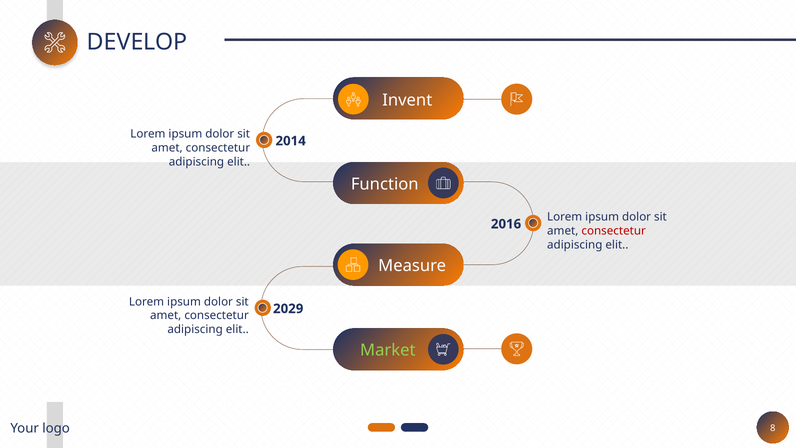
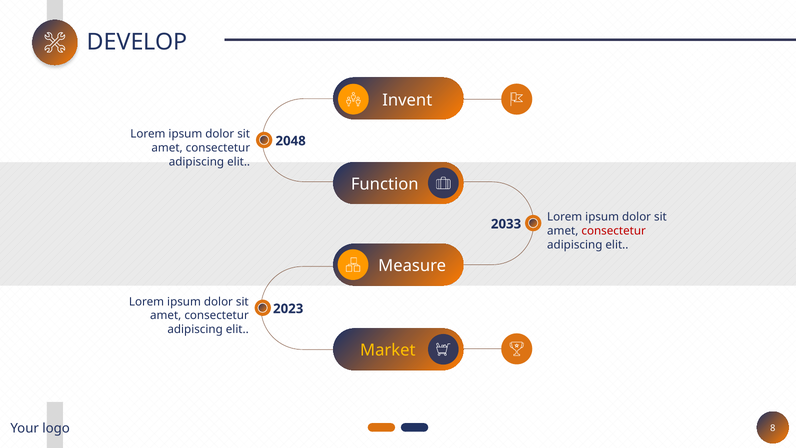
2014: 2014 -> 2048
2016: 2016 -> 2033
2029: 2029 -> 2023
Market colour: light green -> yellow
